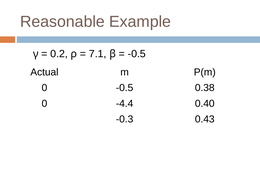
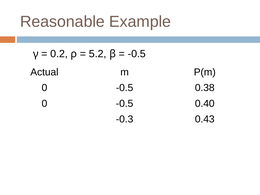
7.1: 7.1 -> 5.2
-4.4 at (125, 104): -4.4 -> -0.5
